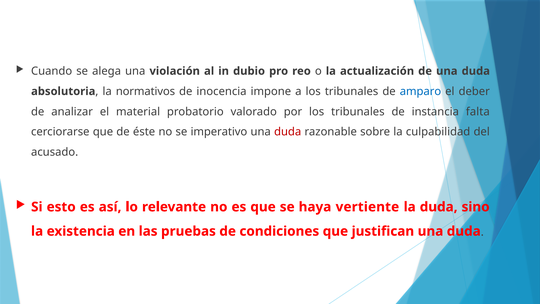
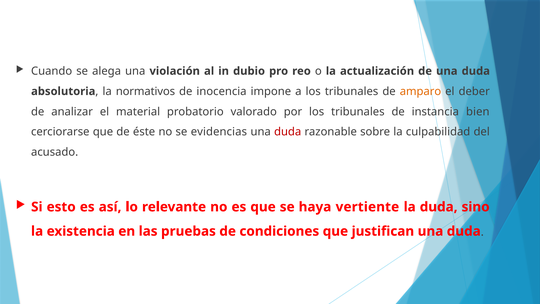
amparo colour: blue -> orange
falta: falta -> bien
imperativo: imperativo -> evidencias
